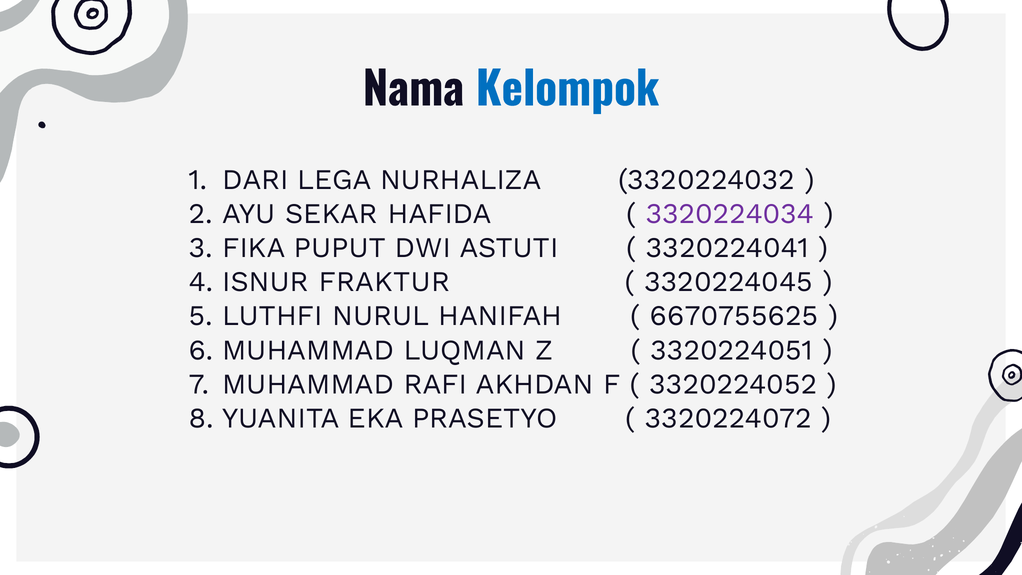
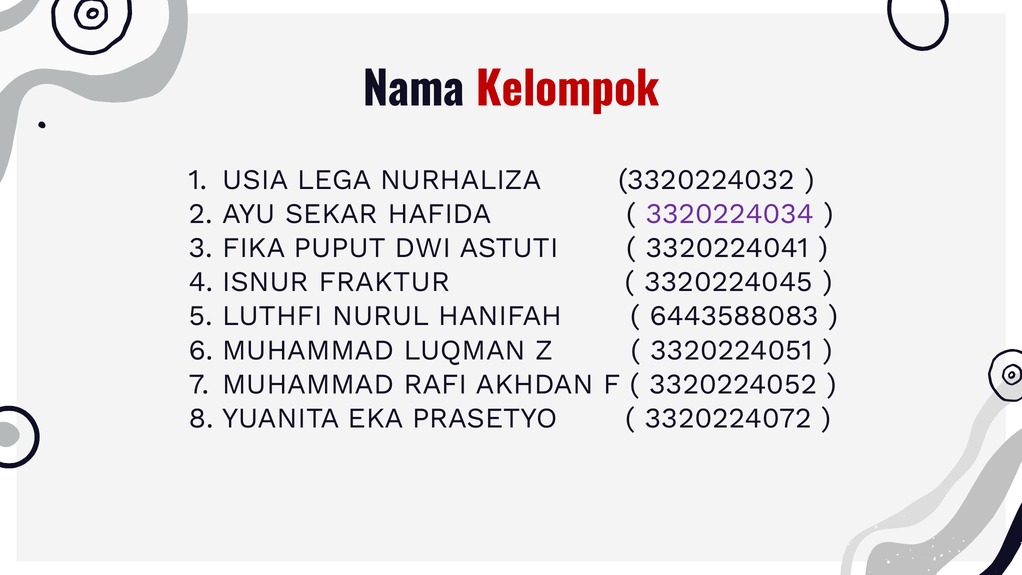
Kelompok colour: blue -> red
DARI: DARI -> USIA
6670755625: 6670755625 -> 6443588083
